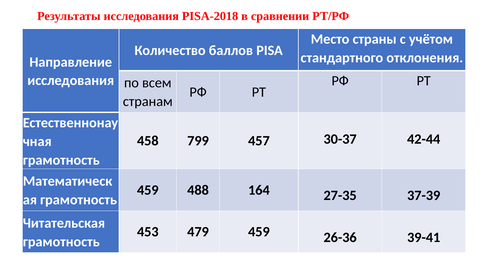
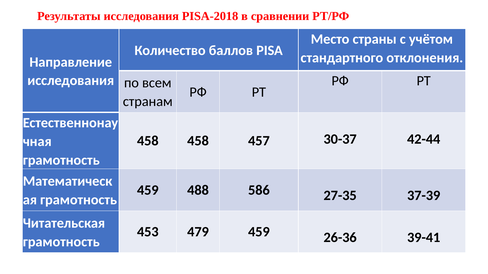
458 799: 799 -> 458
164: 164 -> 586
